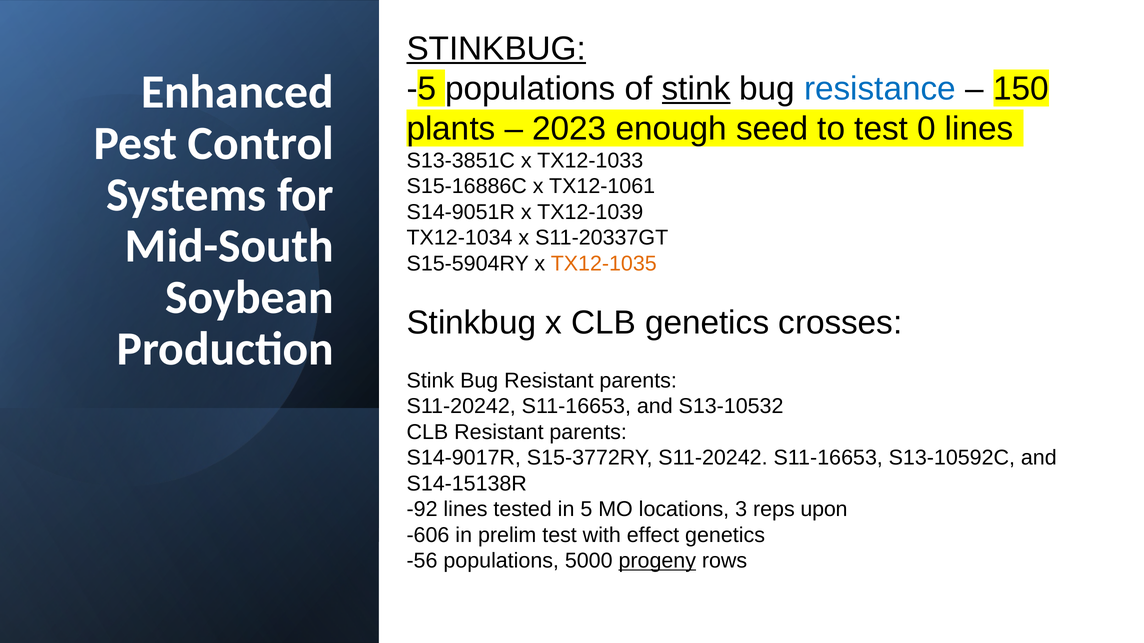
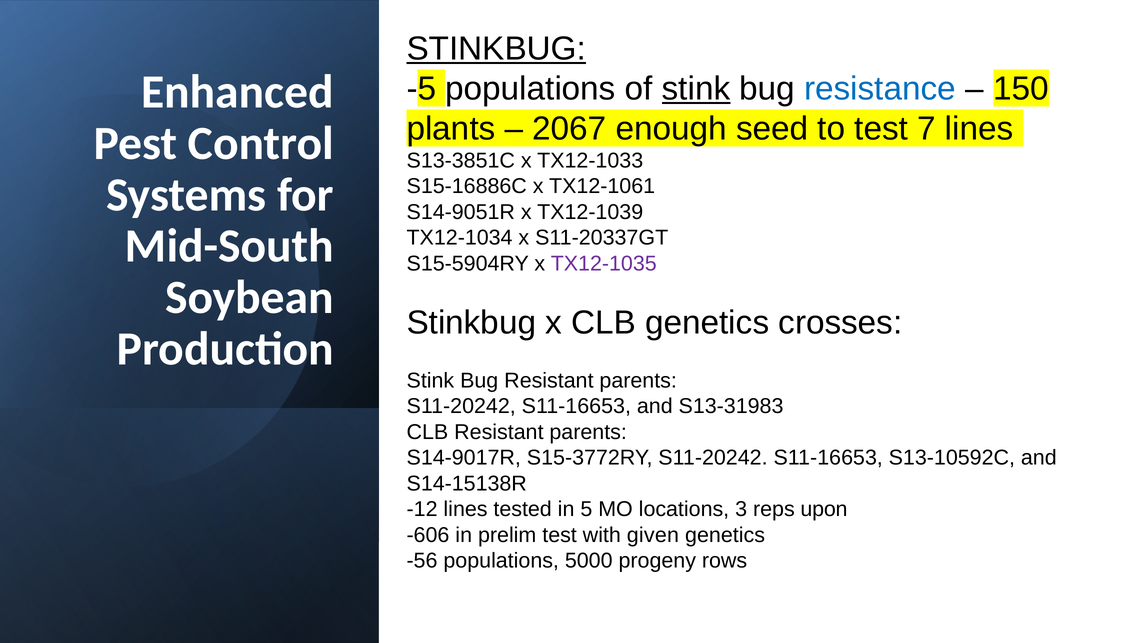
2023: 2023 -> 2067
0: 0 -> 7
TX12-1035 colour: orange -> purple
S13-10532: S13-10532 -> S13-31983
-92: -92 -> -12
effect: effect -> given
progeny underline: present -> none
